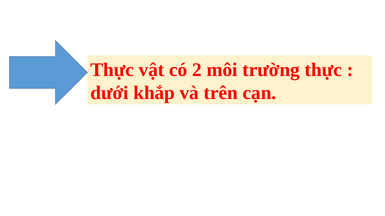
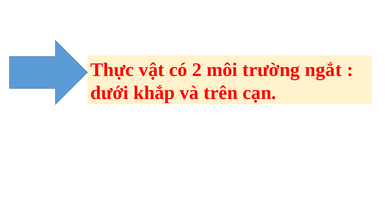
trường thực: thực -> ngắt
